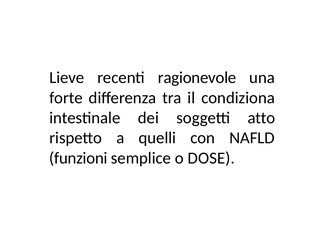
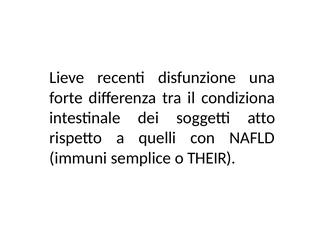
ragionevole: ragionevole -> disfunzione
funzioni: funzioni -> immuni
DOSE: DOSE -> THEIR
